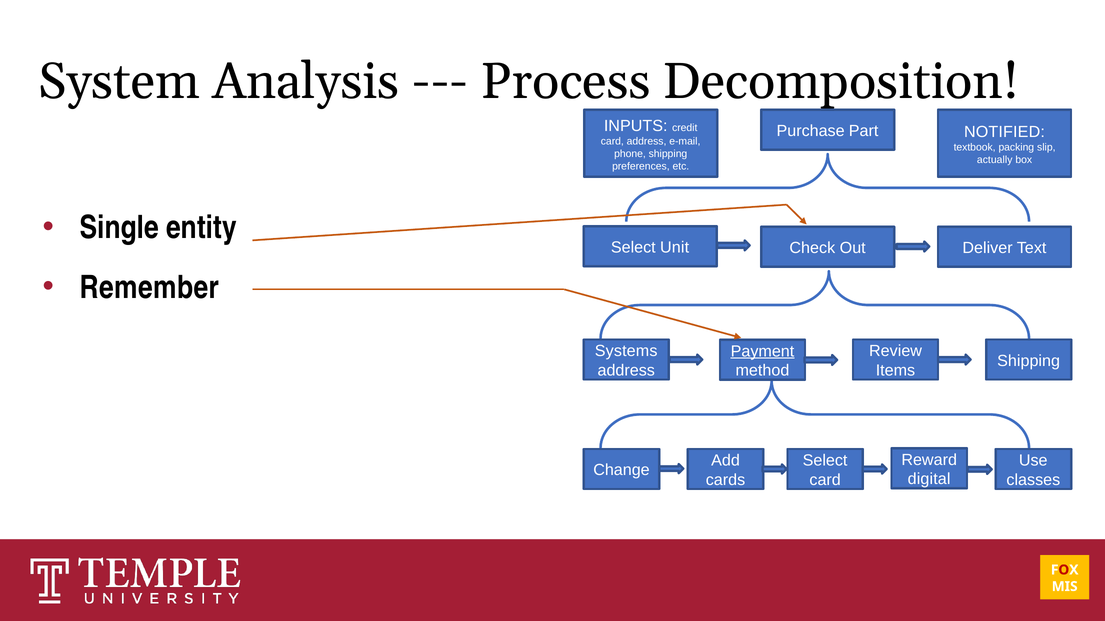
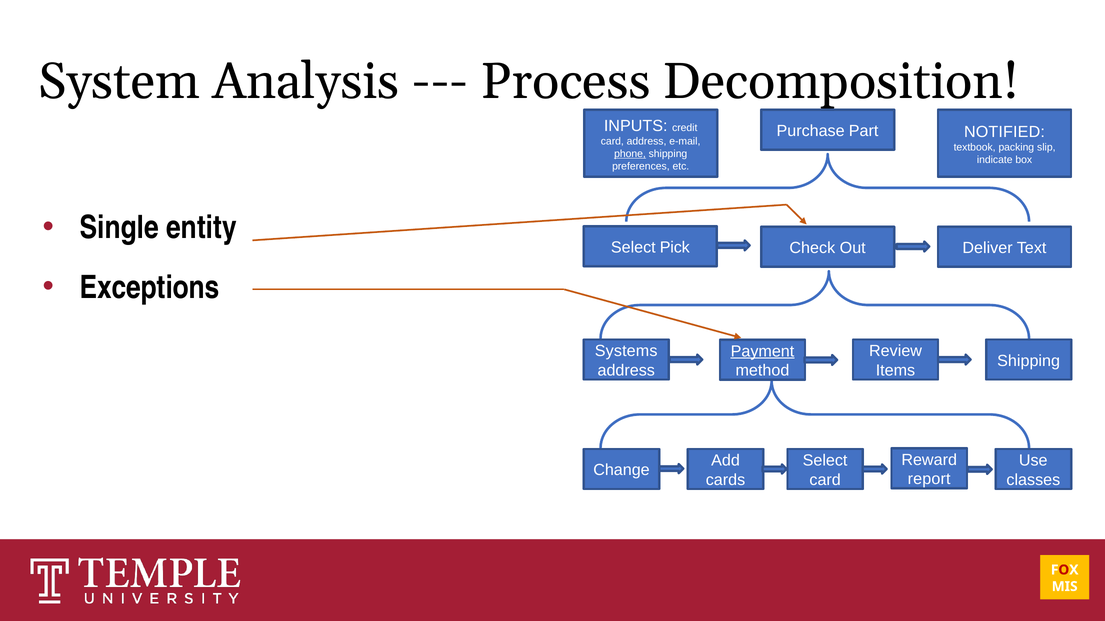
phone underline: none -> present
actually: actually -> indicate
Unit: Unit -> Pick
Remember: Remember -> Exceptions
digital: digital -> report
